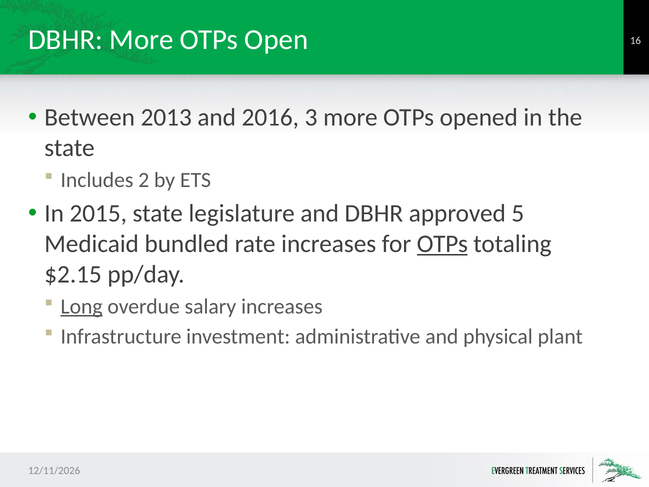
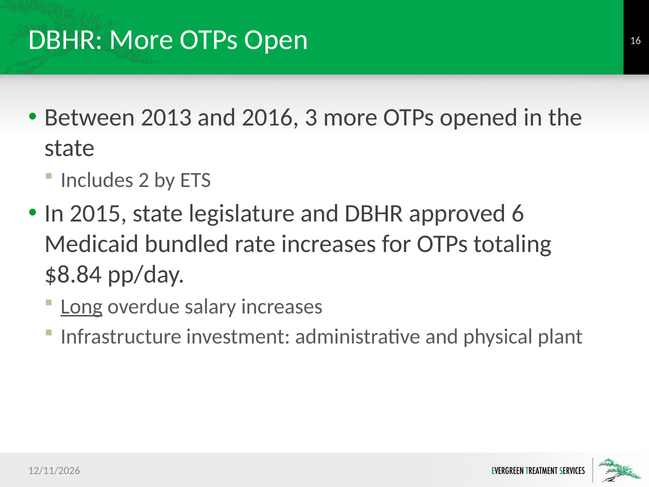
5: 5 -> 6
OTPs at (442, 244) underline: present -> none
$2.15: $2.15 -> $8.84
